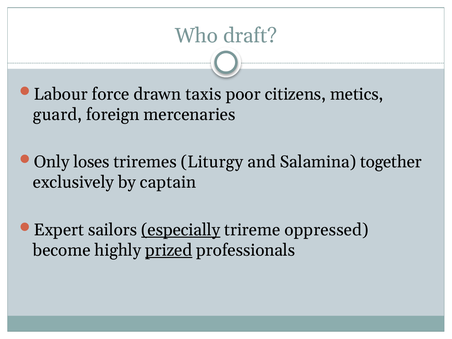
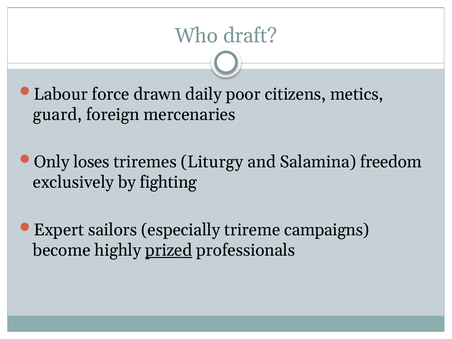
taxis: taxis -> daily
together: together -> freedom
captain: captain -> fighting
especially underline: present -> none
oppressed: oppressed -> campaigns
